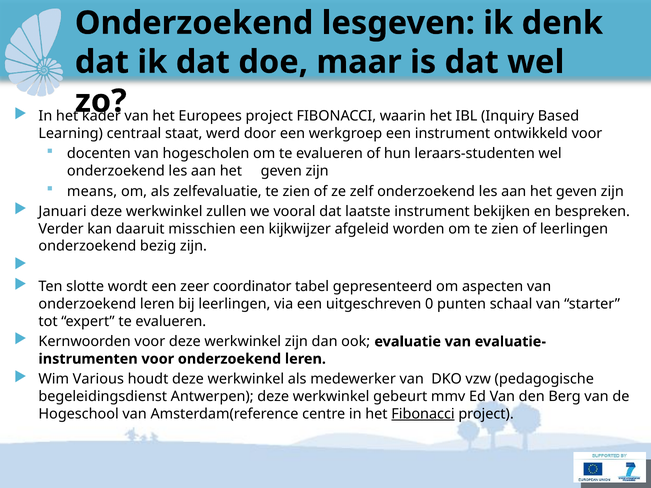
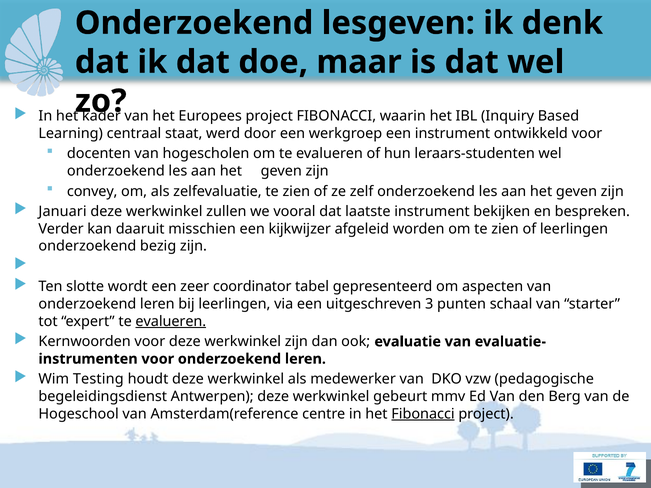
means: means -> convey
0: 0 -> 3
evalueren at (171, 322) underline: none -> present
Various: Various -> Testing
